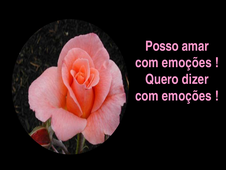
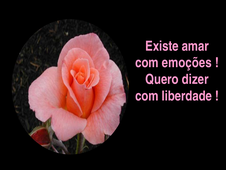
Posso: Posso -> Existe
emoções at (187, 96): emoções -> liberdade
